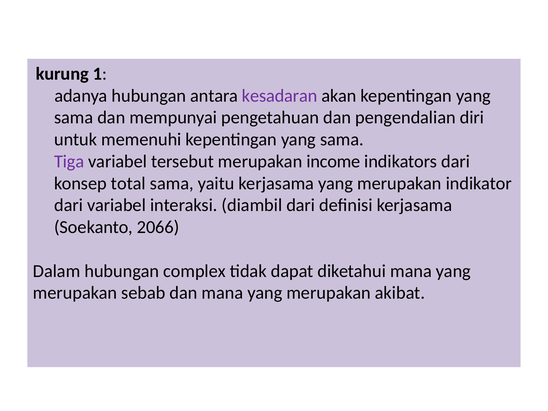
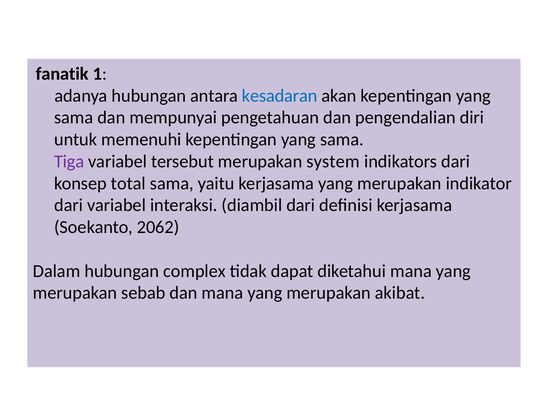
kurung: kurung -> fanatik
kesadaran colour: purple -> blue
income: income -> system
2066: 2066 -> 2062
